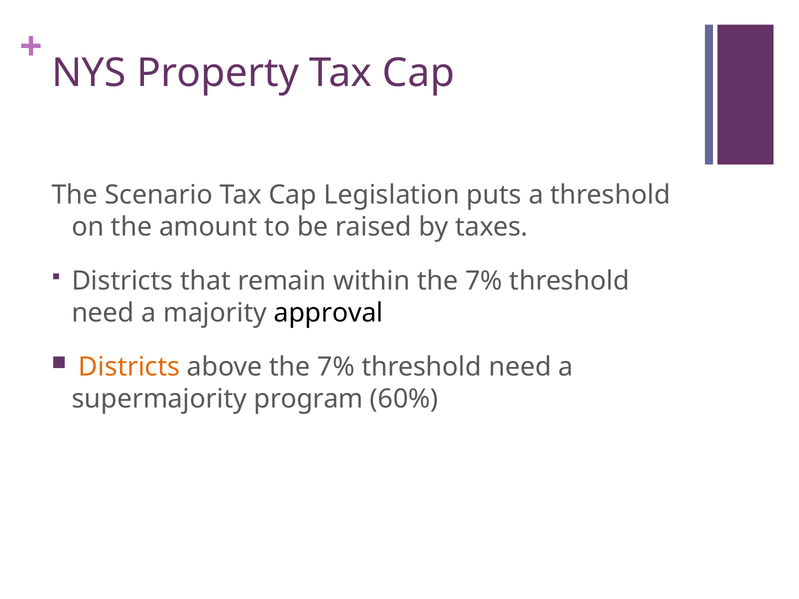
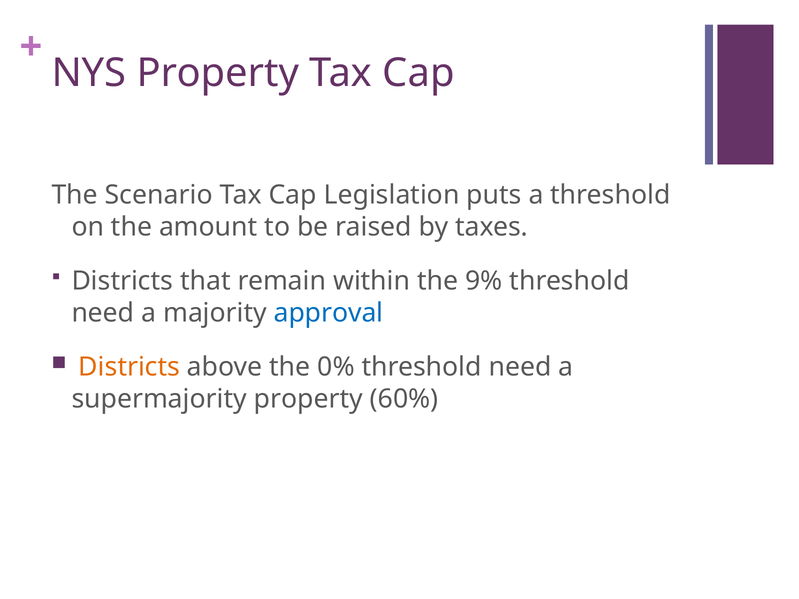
within the 7%: 7% -> 9%
approval colour: black -> blue
above the 7%: 7% -> 0%
supermajority program: program -> property
